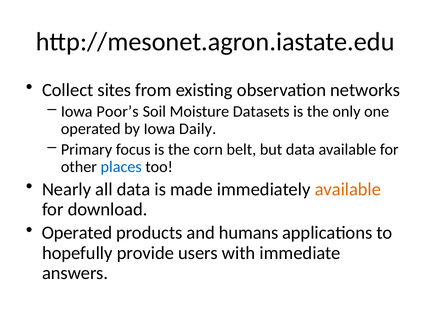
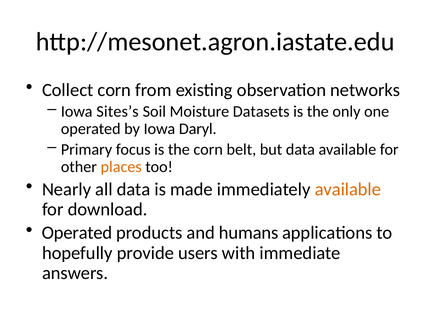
Collect sites: sites -> corn
Poor’s: Poor’s -> Sites’s
Daily: Daily -> Daryl
places colour: blue -> orange
